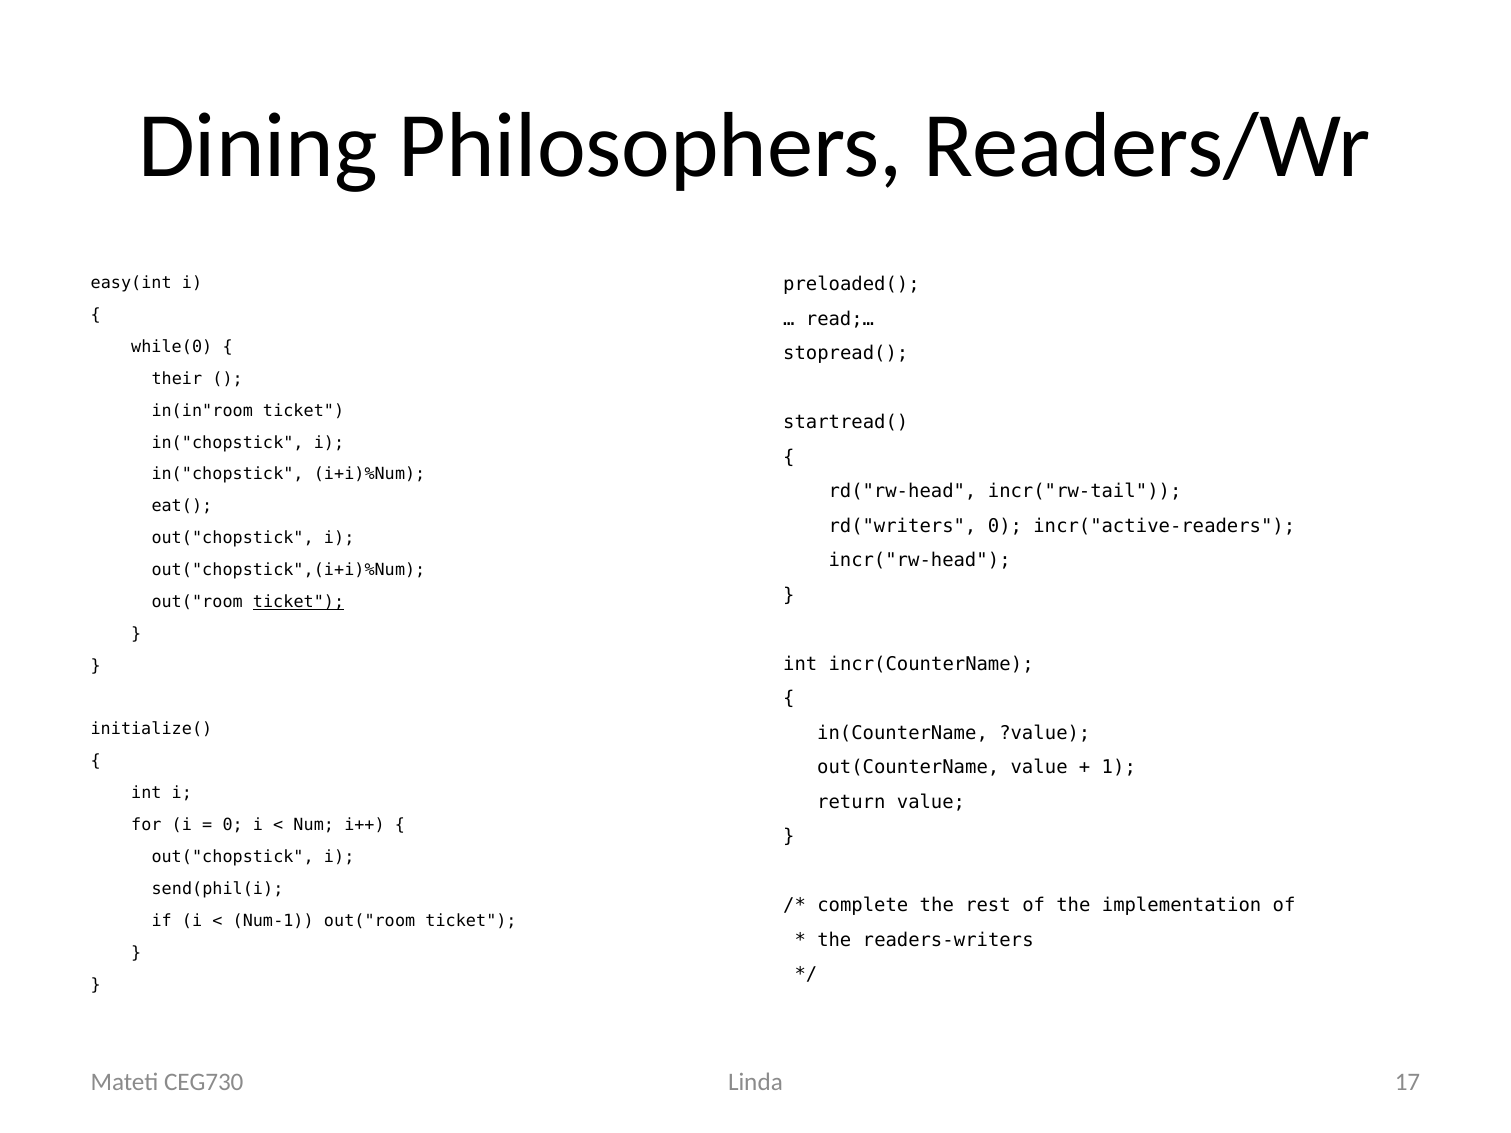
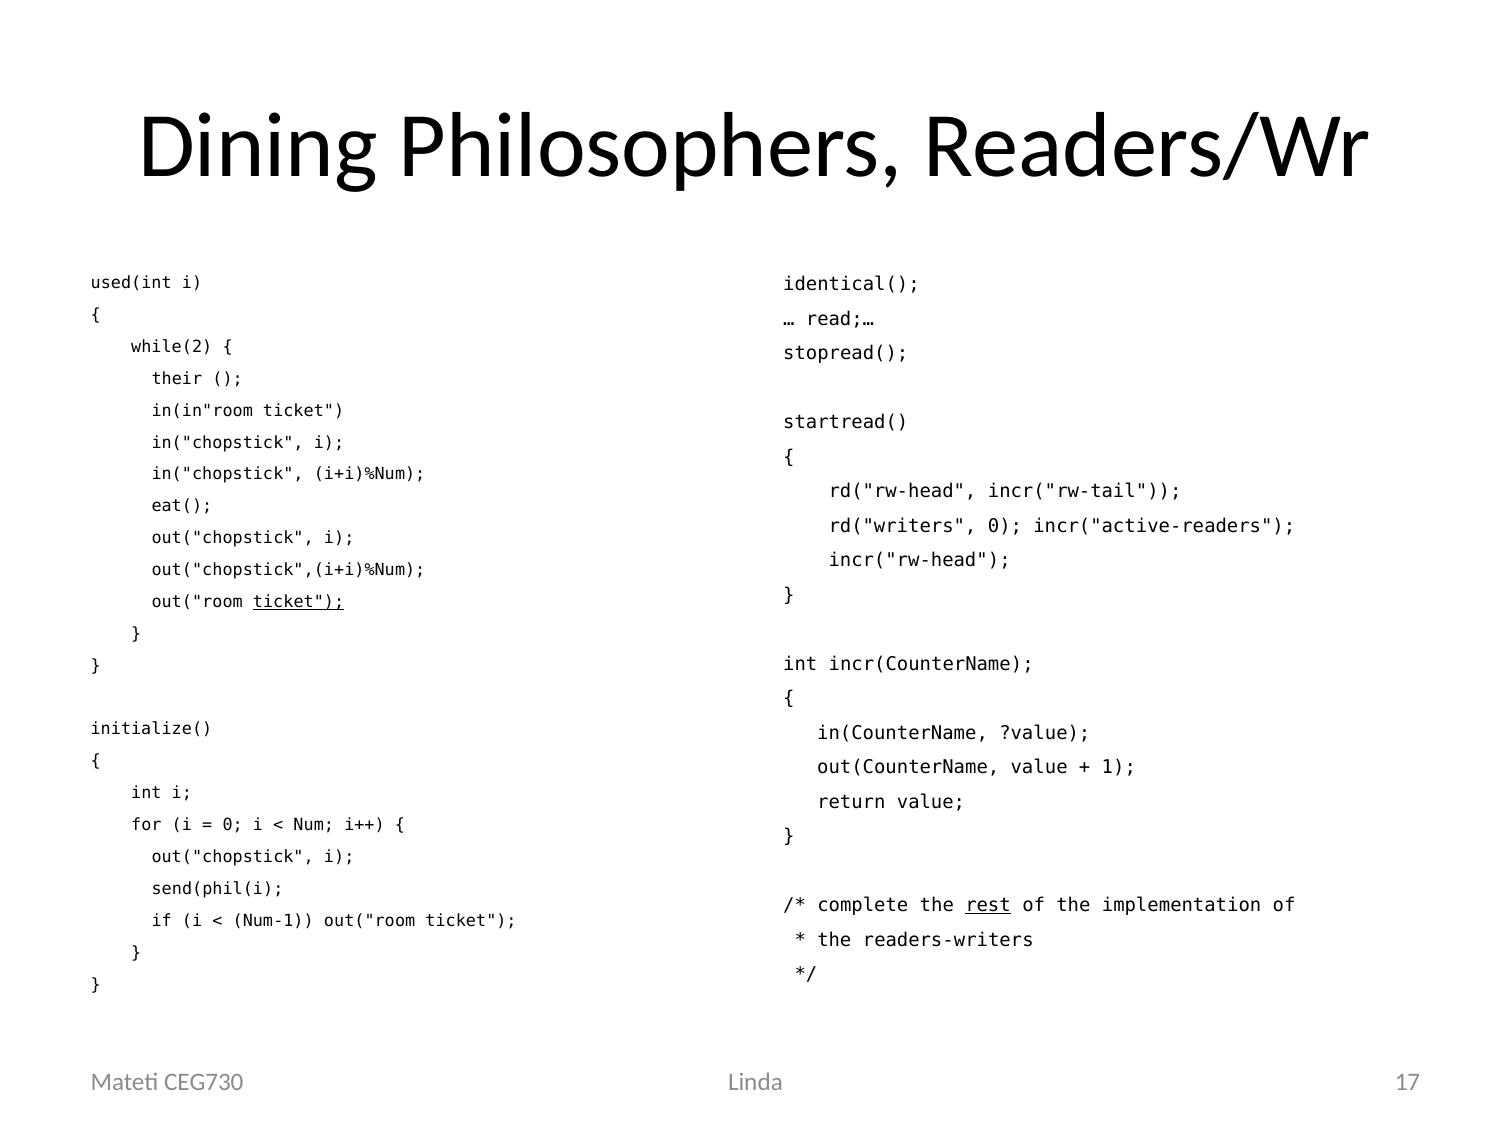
easy(int: easy(int -> used(int
preloaded(: preloaded( -> identical(
while(0: while(0 -> while(2
rest underline: none -> present
